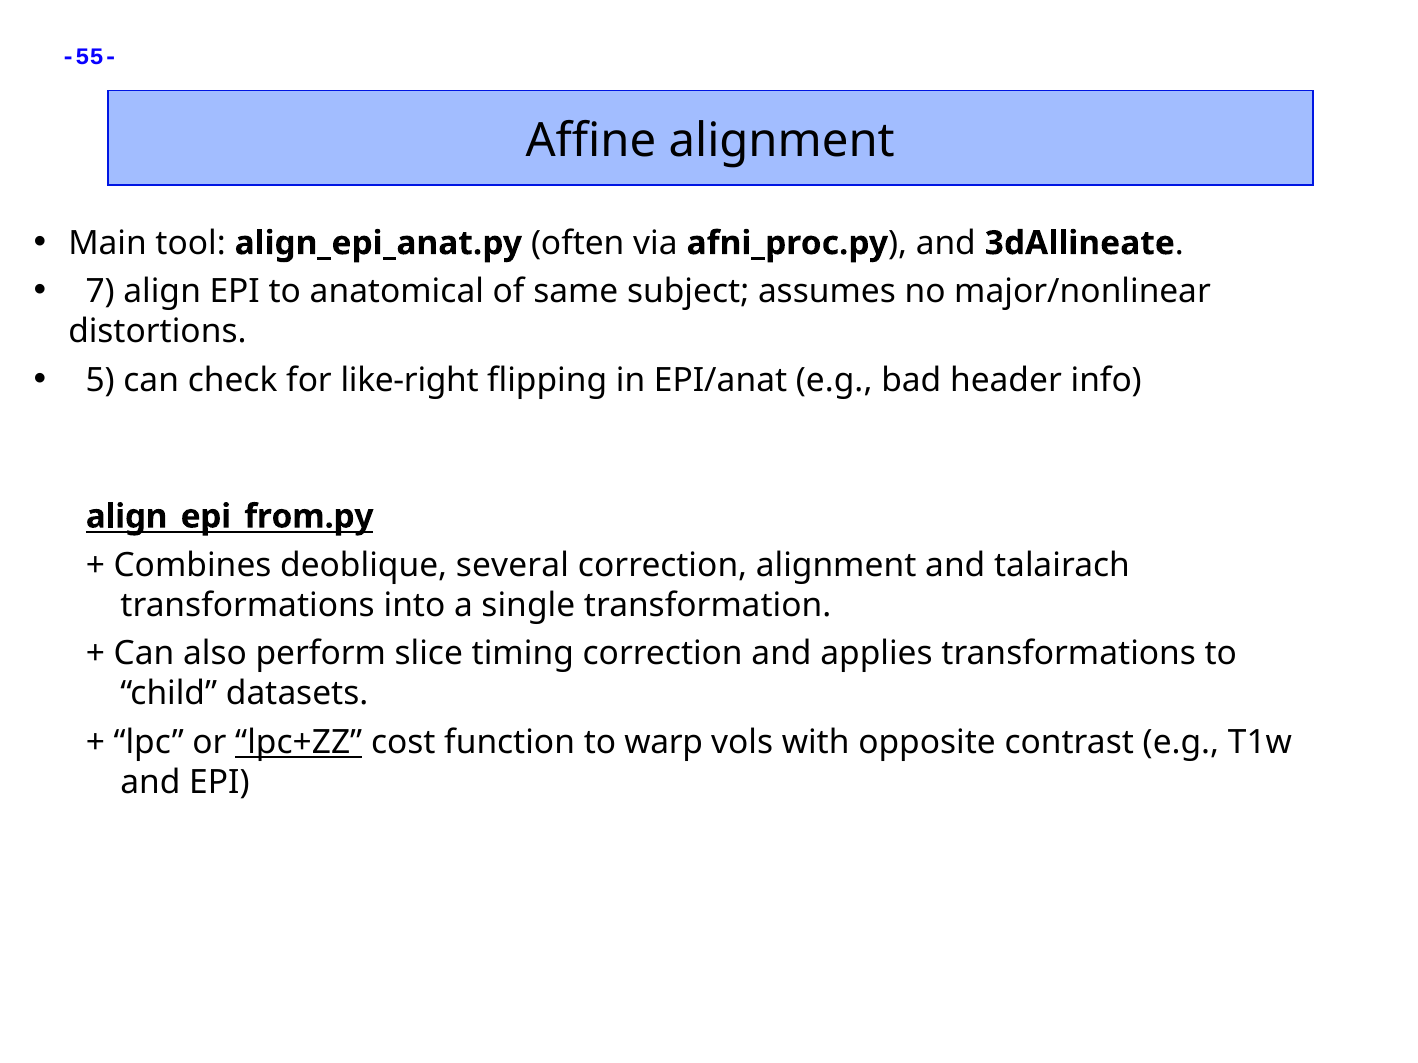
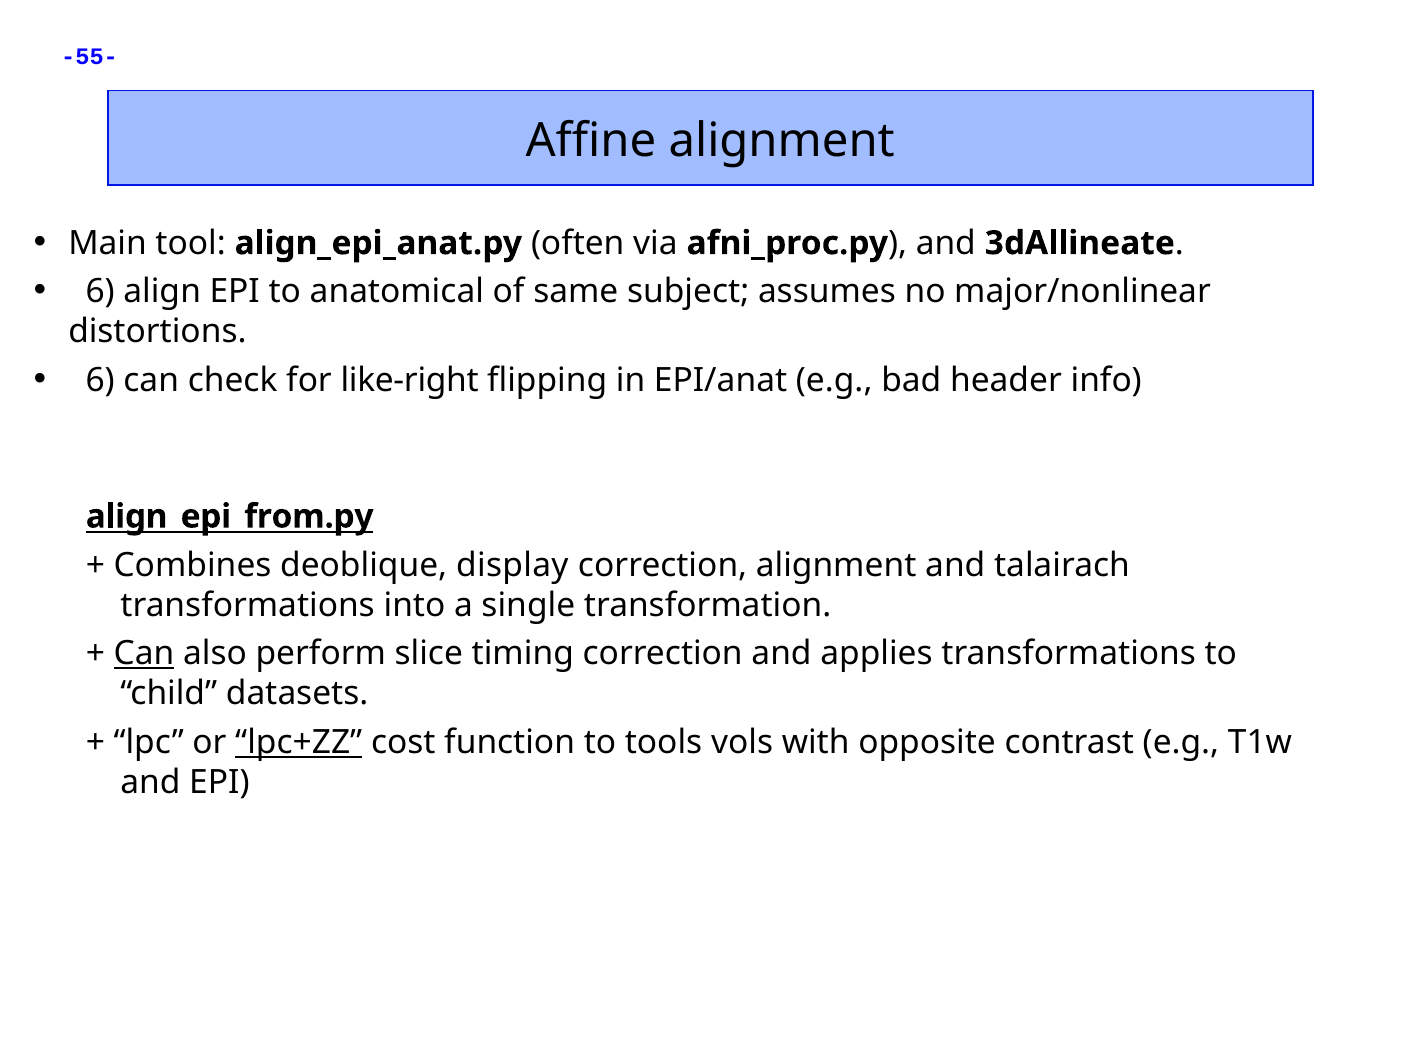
7 at (100, 292): 7 -> 6
5 at (100, 381): 5 -> 6
several: several -> display
Can at (144, 654) underline: none -> present
warp: warp -> tools
